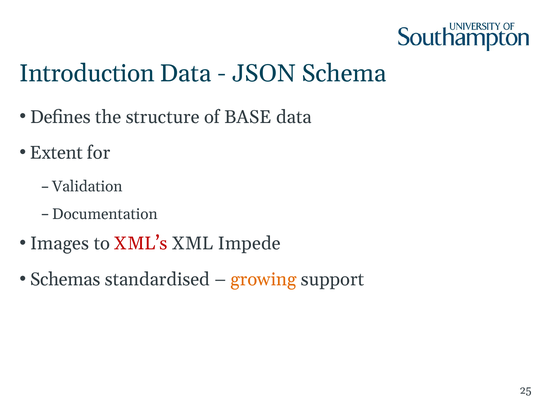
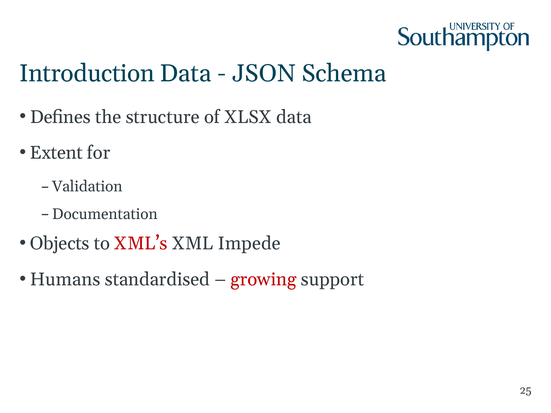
BASE: BASE -> XLSX
Images: Images -> Objects
Schemas: Schemas -> Humans
growing colour: orange -> red
